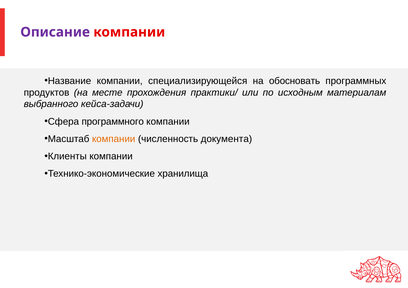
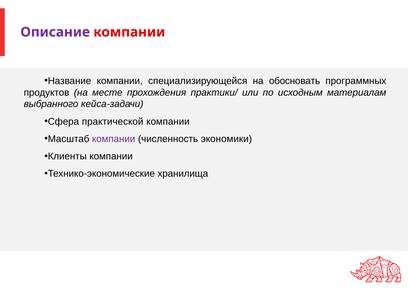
программного: программного -> практической
компании at (114, 139) colour: orange -> purple
документа: документа -> экономики
